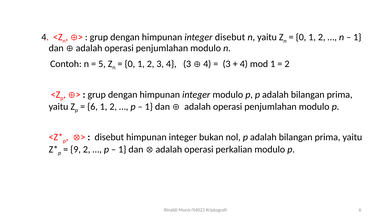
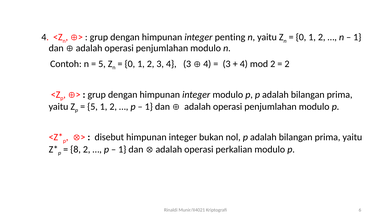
integer disebut: disebut -> penting
mod 1: 1 -> 2
6 at (92, 107): 6 -> 5
9: 9 -> 8
